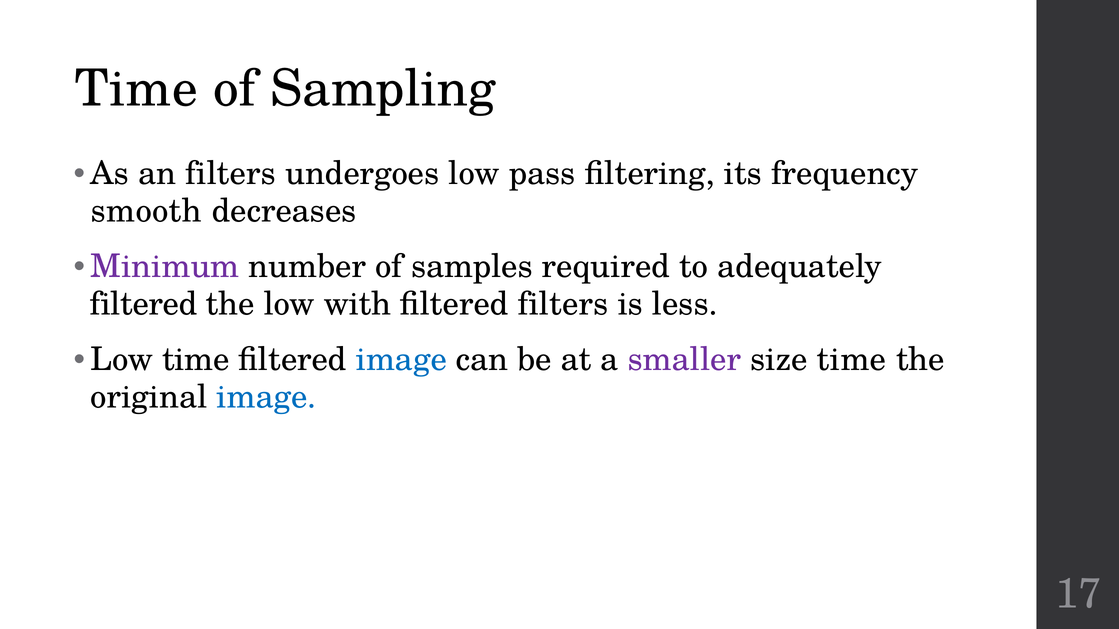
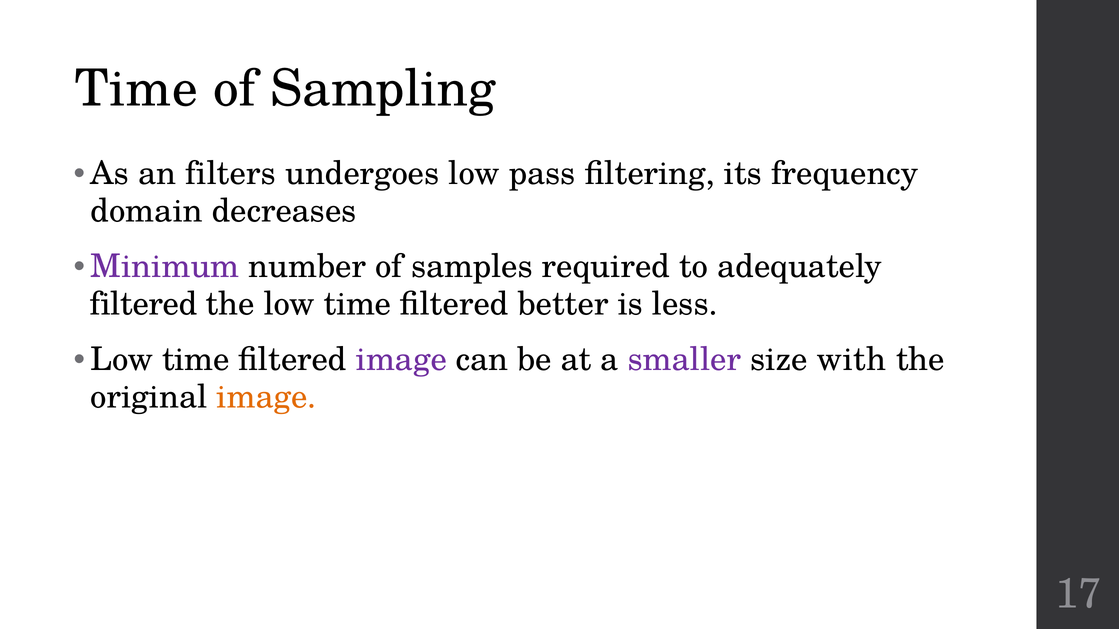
smooth: smooth -> domain
the low with: with -> time
filtered filters: filters -> better
image at (401, 360) colour: blue -> purple
size time: time -> with
image at (266, 397) colour: blue -> orange
